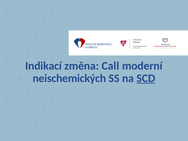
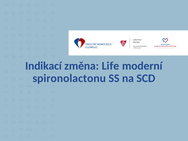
Call: Call -> Life
neischemických: neischemických -> spironolactonu
SCD underline: present -> none
